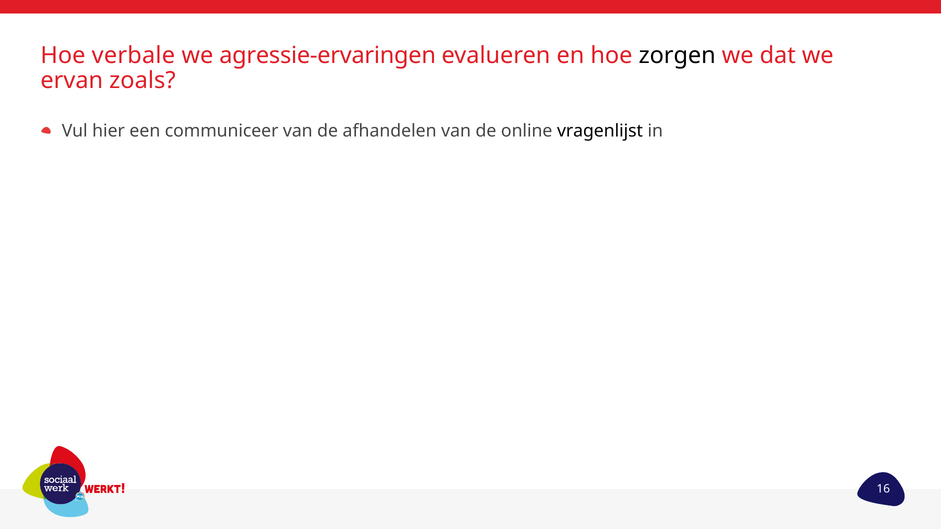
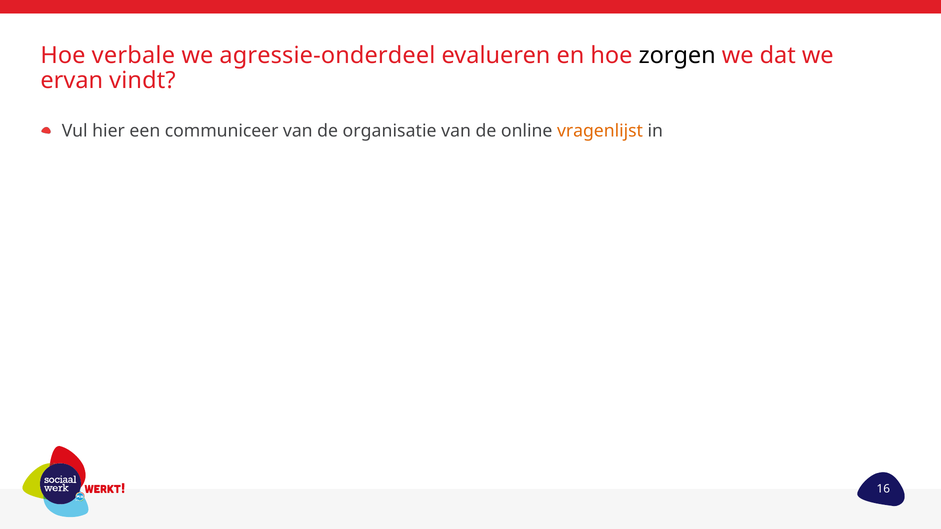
agressie-ervaringen: agressie-ervaringen -> agressie-onderdeel
zoals: zoals -> vindt
afhandelen: afhandelen -> organisatie
vragenlijst colour: black -> orange
